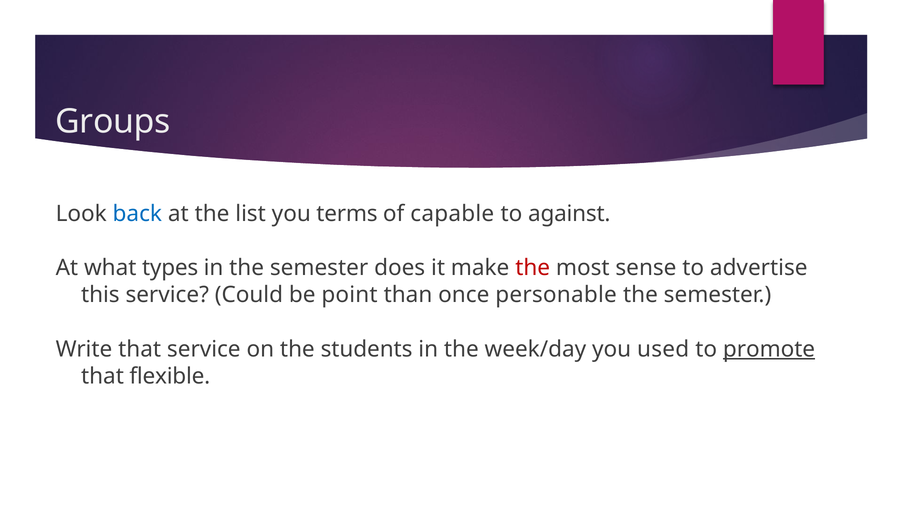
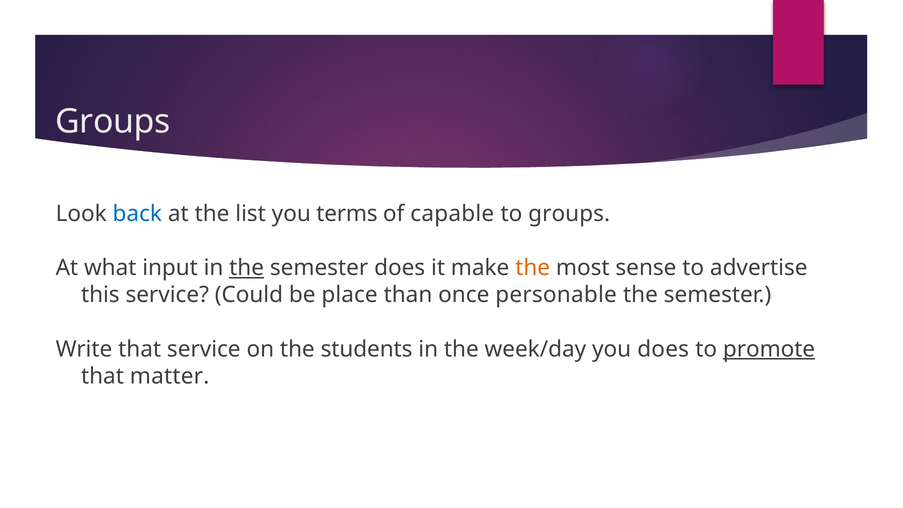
to against: against -> groups
types: types -> input
the at (247, 268) underline: none -> present
the at (533, 268) colour: red -> orange
point: point -> place
you used: used -> does
flexible: flexible -> matter
